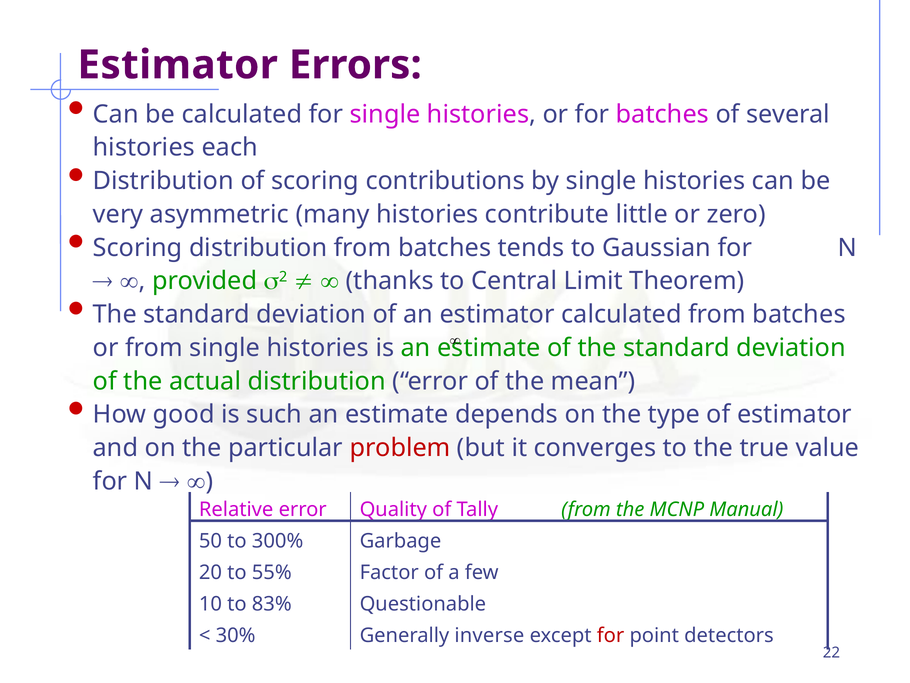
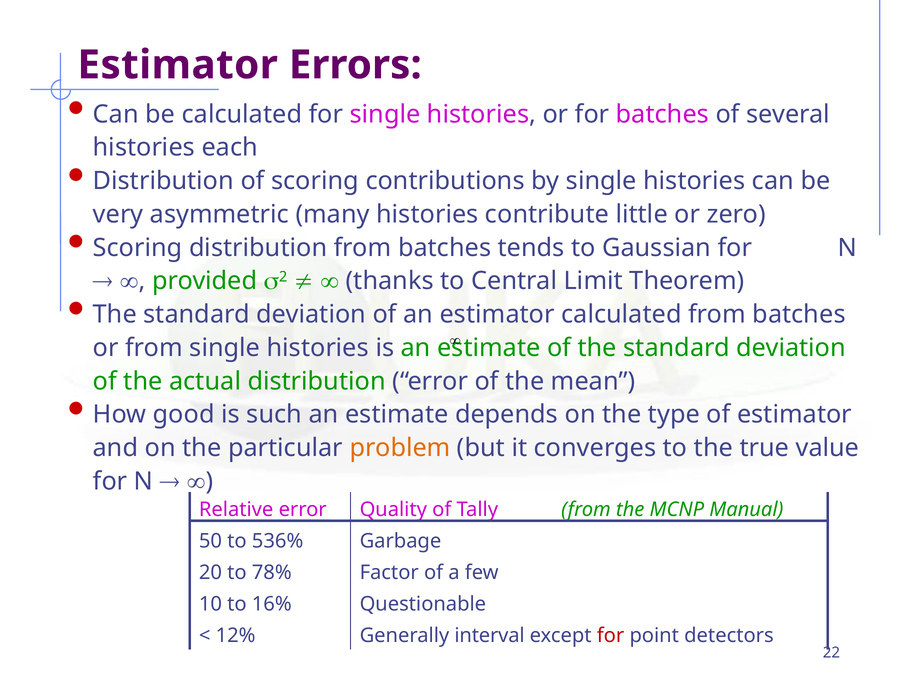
problem colour: red -> orange
300%: 300% -> 536%
55%: 55% -> 78%
83%: 83% -> 16%
30%: 30% -> 12%
inverse: inverse -> interval
